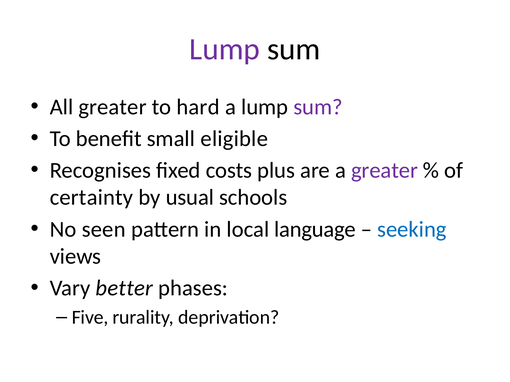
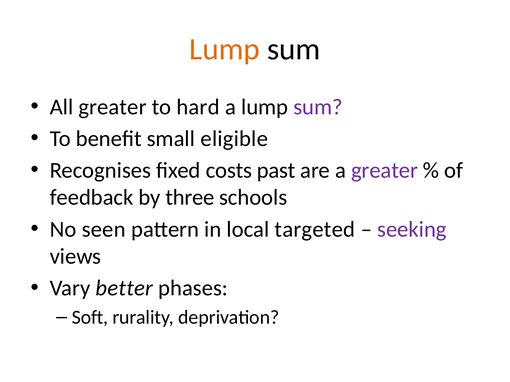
Lump at (225, 49) colour: purple -> orange
plus: plus -> past
certainty: certainty -> feedback
usual: usual -> three
language: language -> targeted
seeking colour: blue -> purple
Five: Five -> Soft
